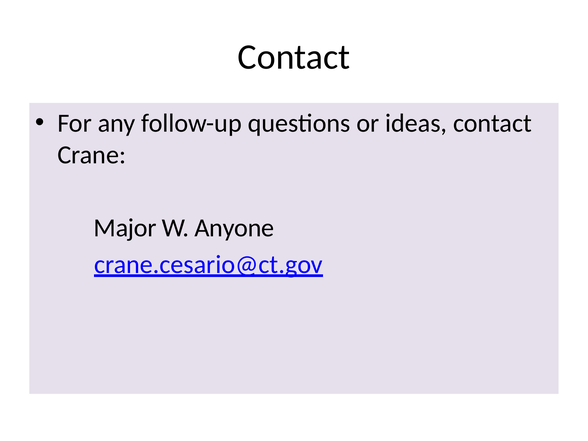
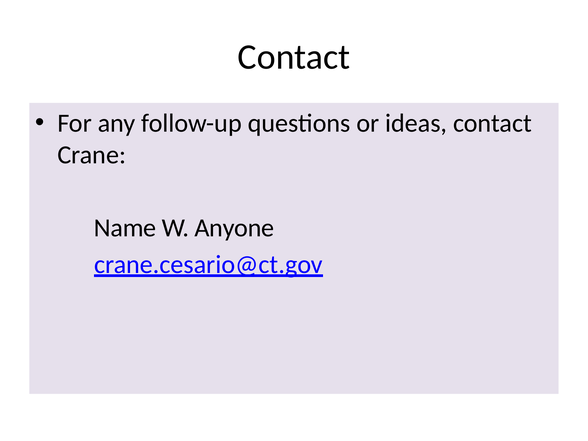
Major: Major -> Name
